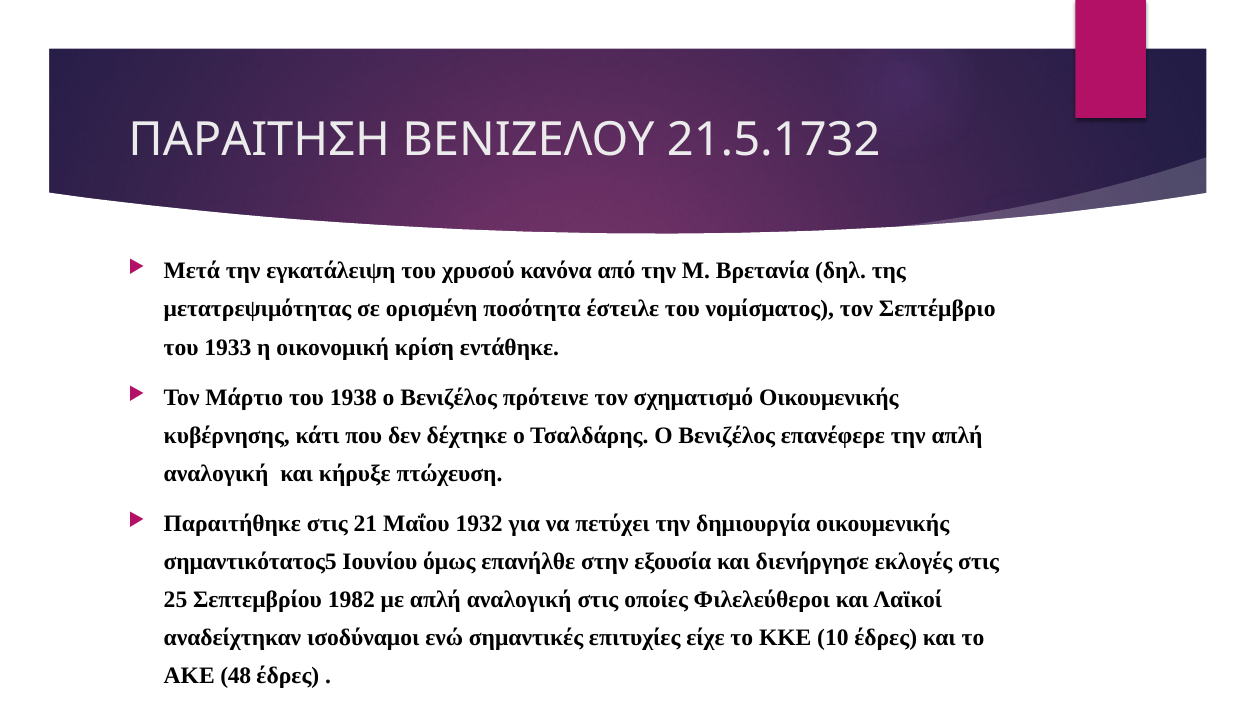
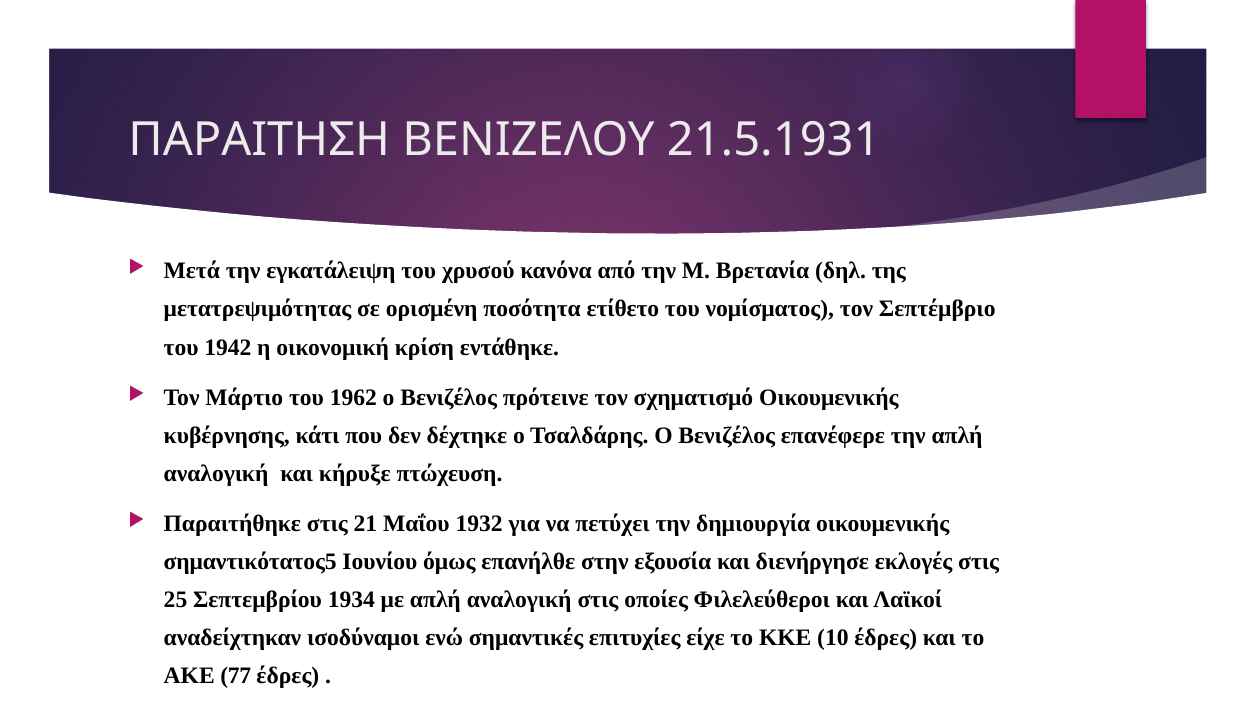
21.5.1732: 21.5.1732 -> 21.5.1931
έστειλε: έστειλε -> ετίθετο
1933: 1933 -> 1942
1938: 1938 -> 1962
1982: 1982 -> 1934
48: 48 -> 77
